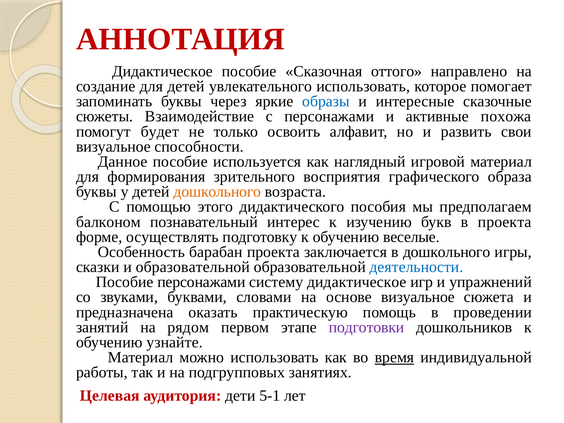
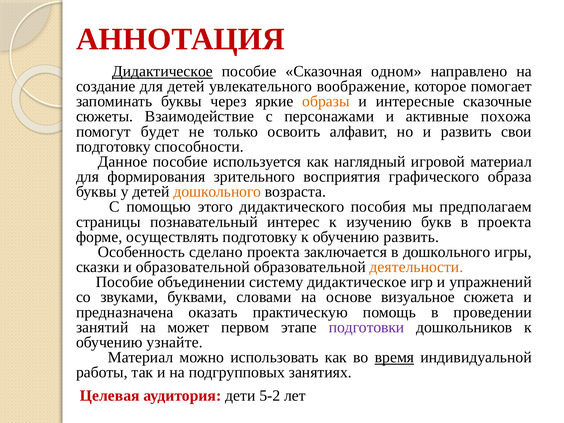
Дидактическое at (162, 71) underline: none -> present
оттого: оттого -> одном
увлекательного использовать: использовать -> воображение
образы colour: blue -> orange
визуальное at (113, 147): визуальное -> подготовку
балконом: балконом -> страницы
обучению веселые: веселые -> развить
барабан: барабан -> сделано
деятельности colour: blue -> orange
Пособие персонажами: персонажами -> объединении
рядом: рядом -> может
5-1: 5-1 -> 5-2
